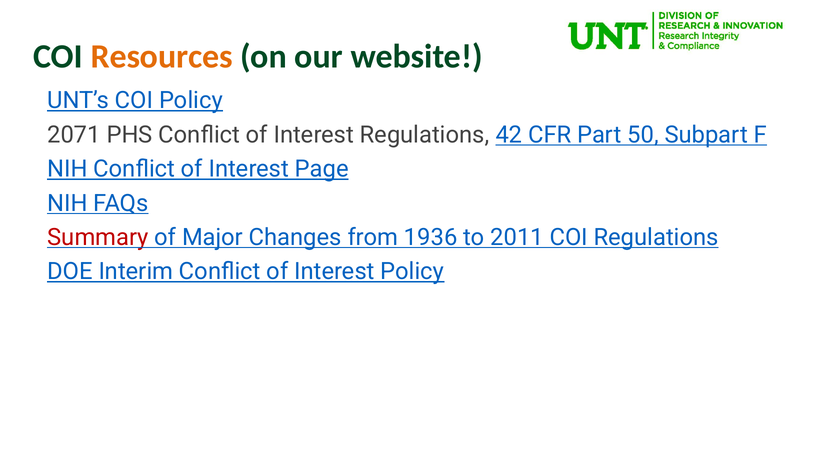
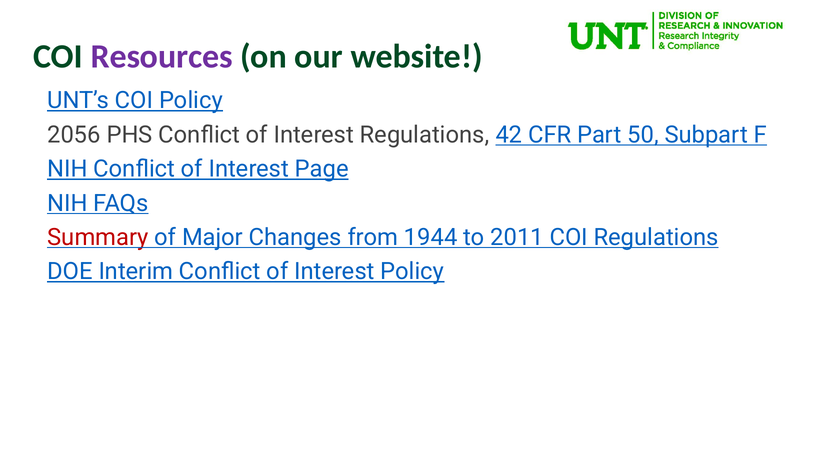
Resources colour: orange -> purple
2071: 2071 -> 2056
1936: 1936 -> 1944
